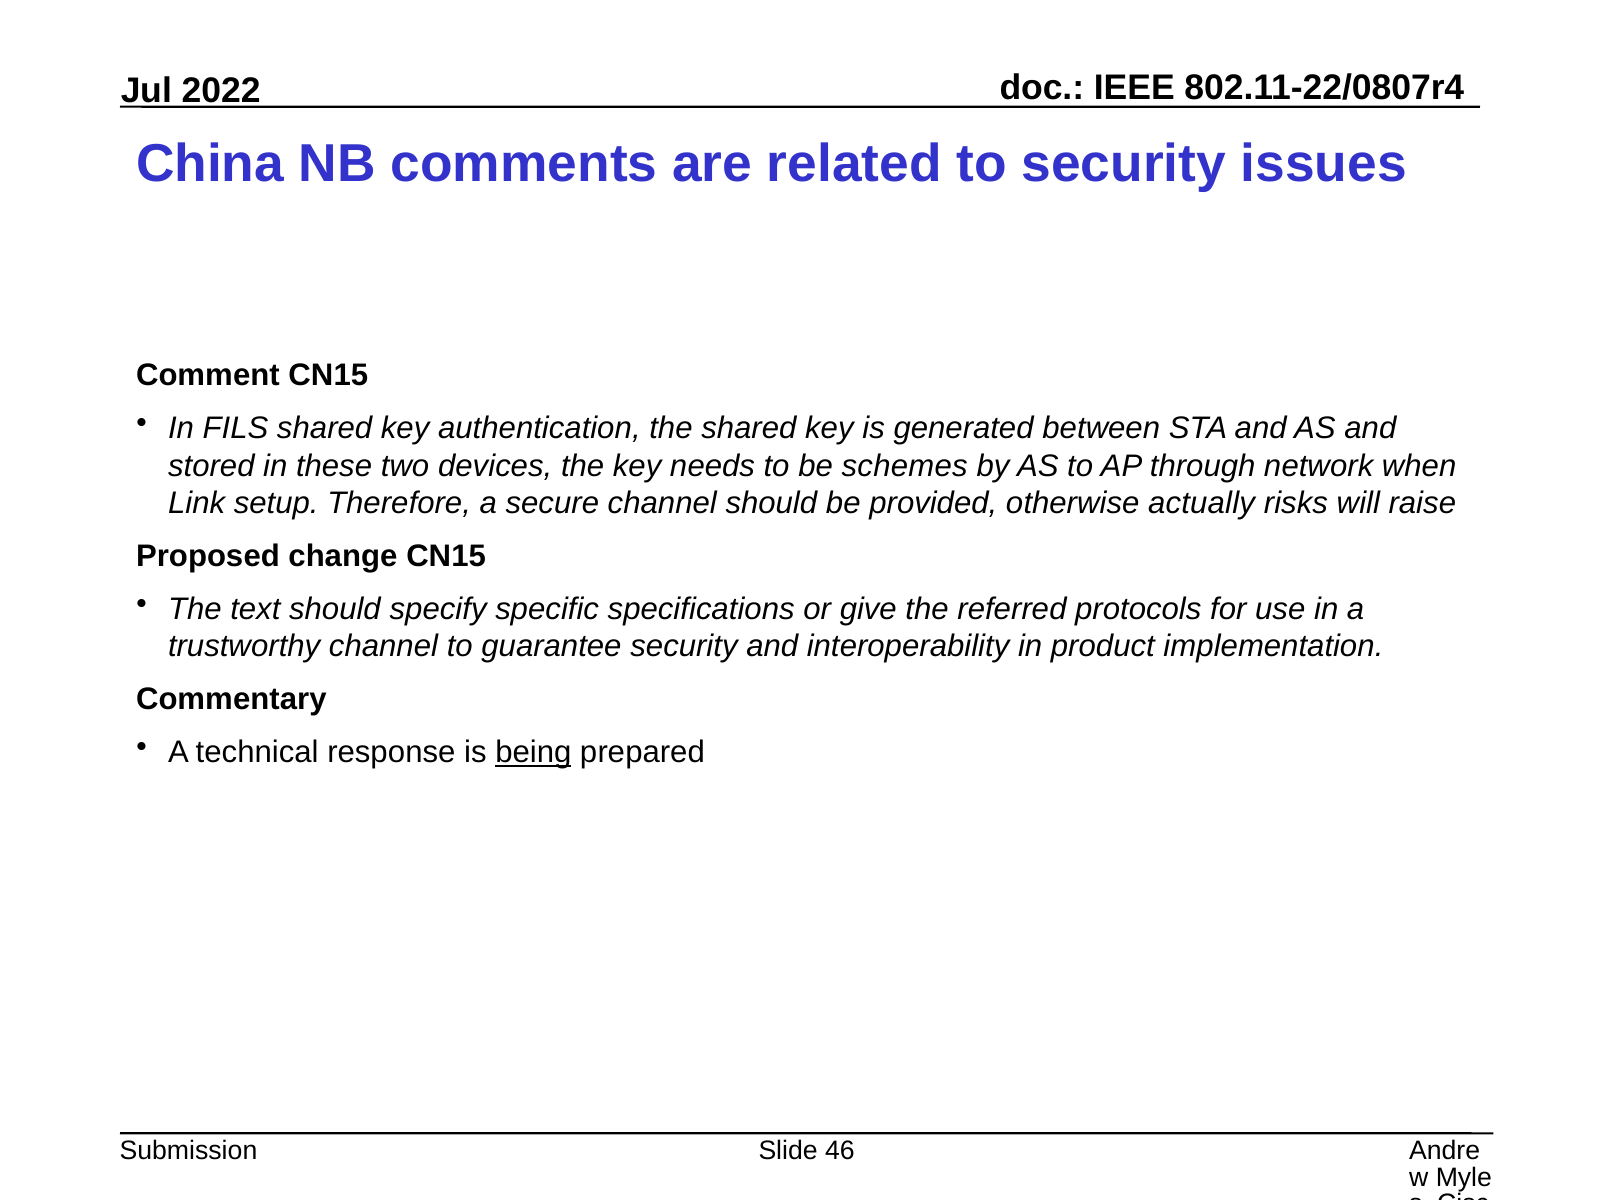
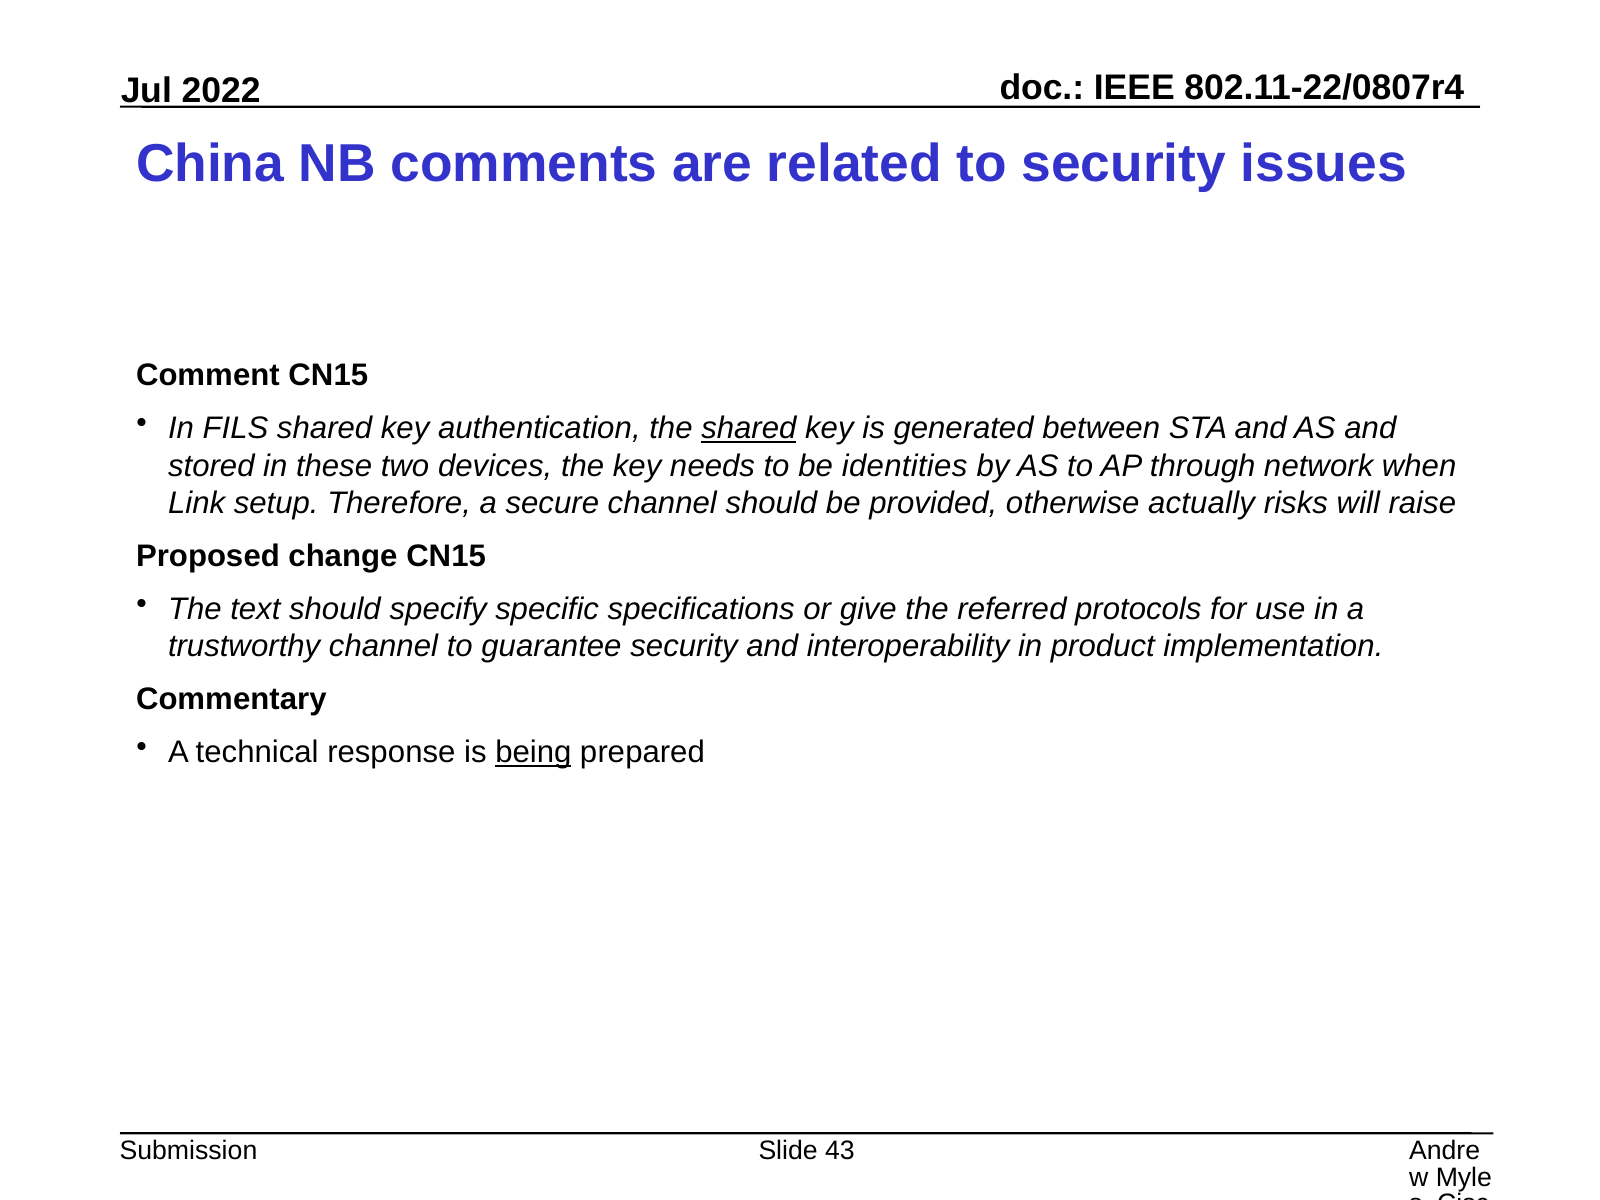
shared at (749, 428) underline: none -> present
schemes: schemes -> identities
46: 46 -> 43
